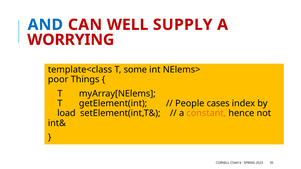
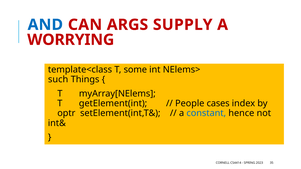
WELL: WELL -> ARGS
poor: poor -> such
load: load -> optr
constant colour: orange -> blue
